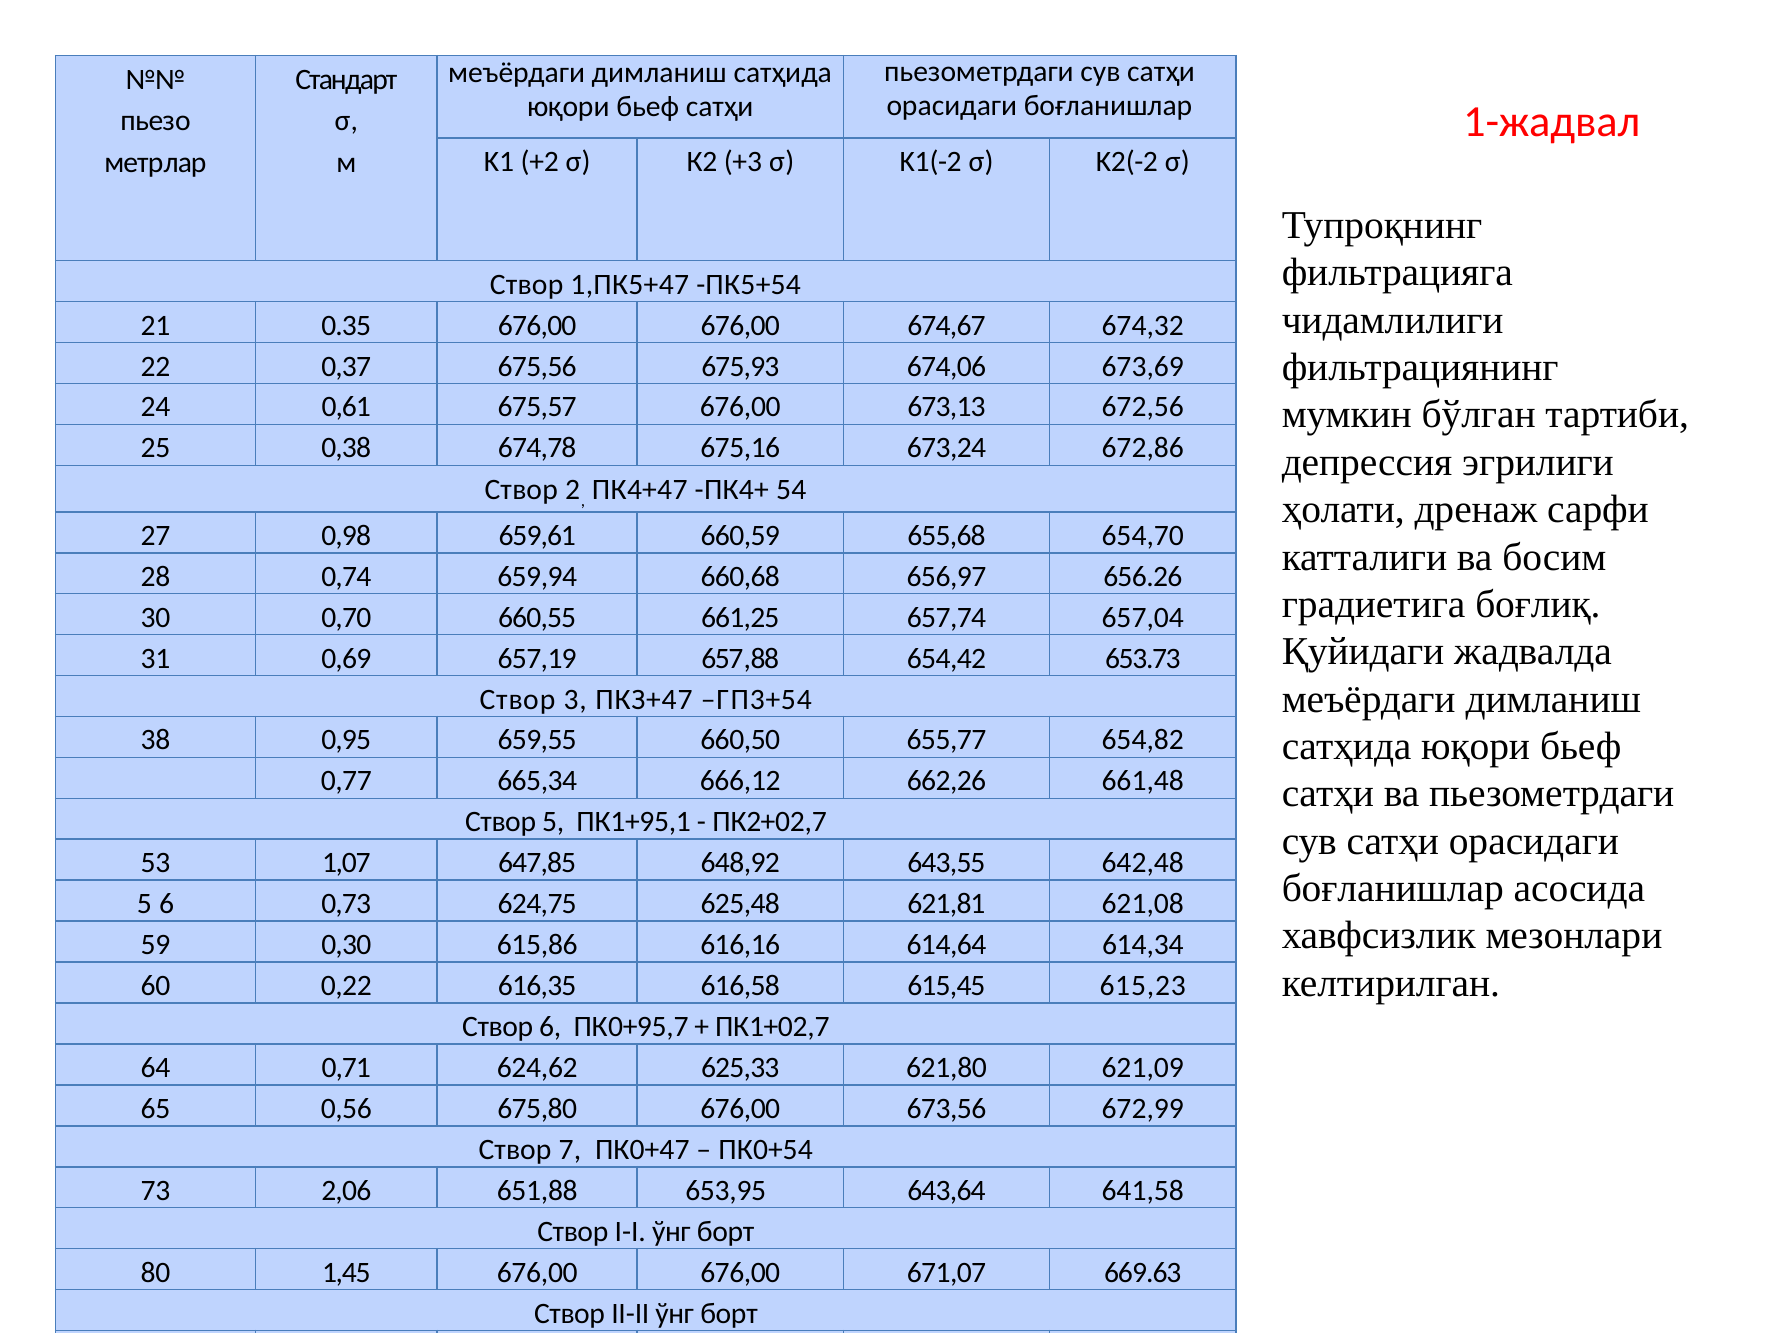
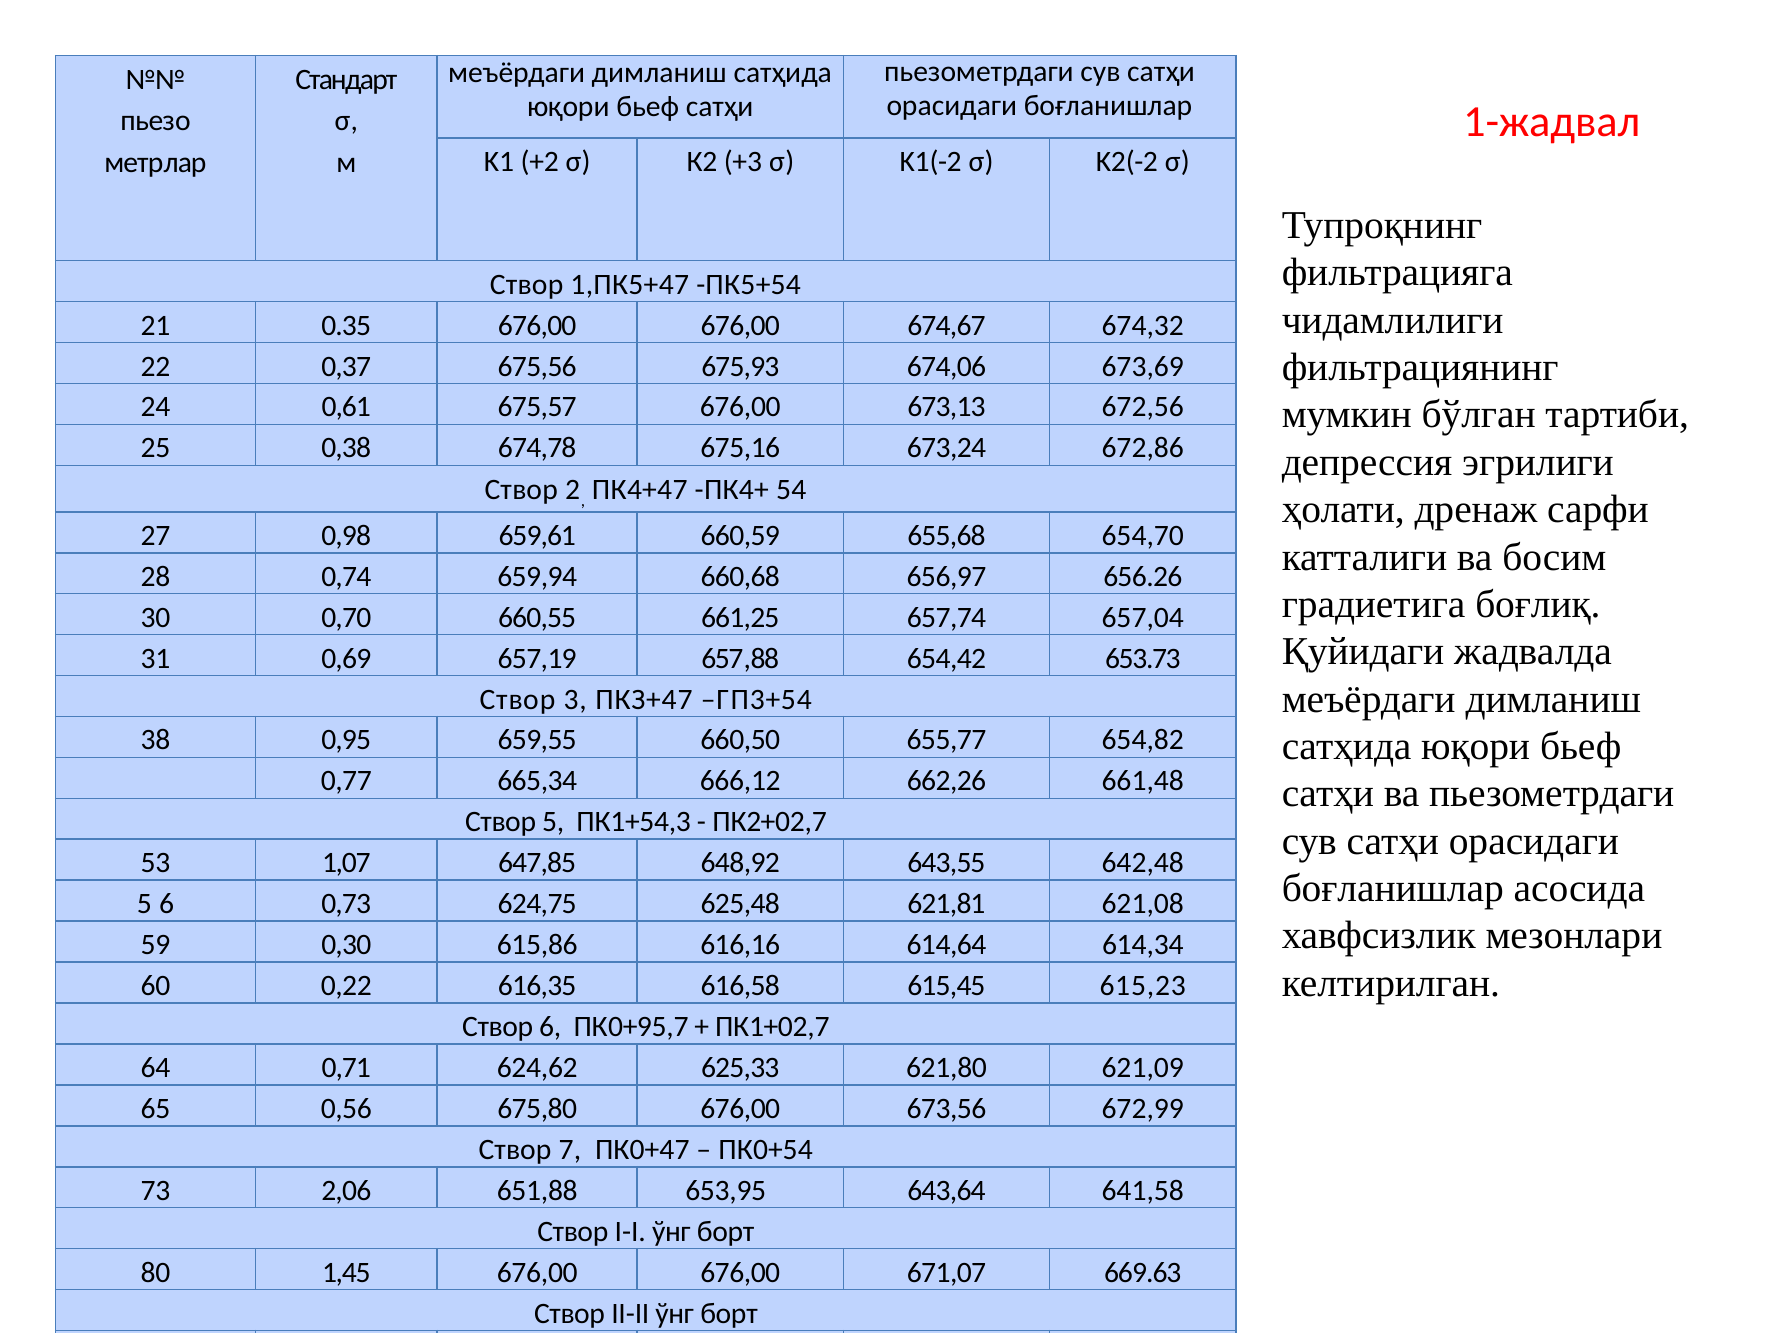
ПК1+95,1: ПК1+95,1 -> ПК1+54,3
